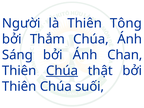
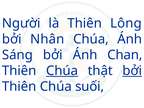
Tông: Tông -> Lông
Thắm: Thắm -> Nhân
bởi at (132, 71) underline: none -> present
